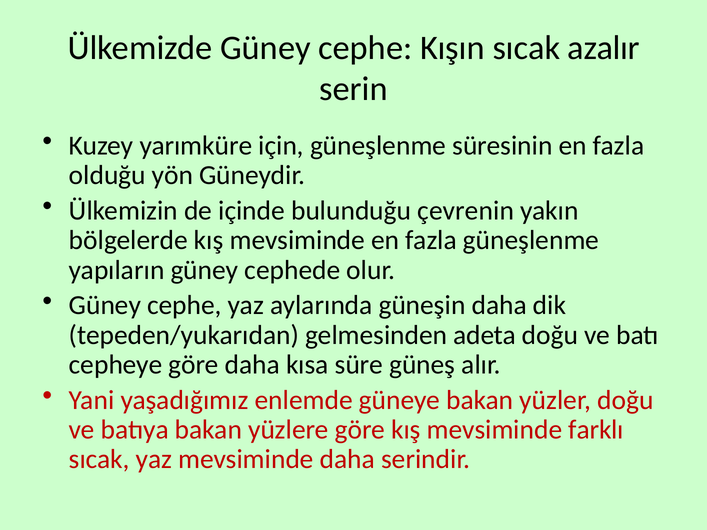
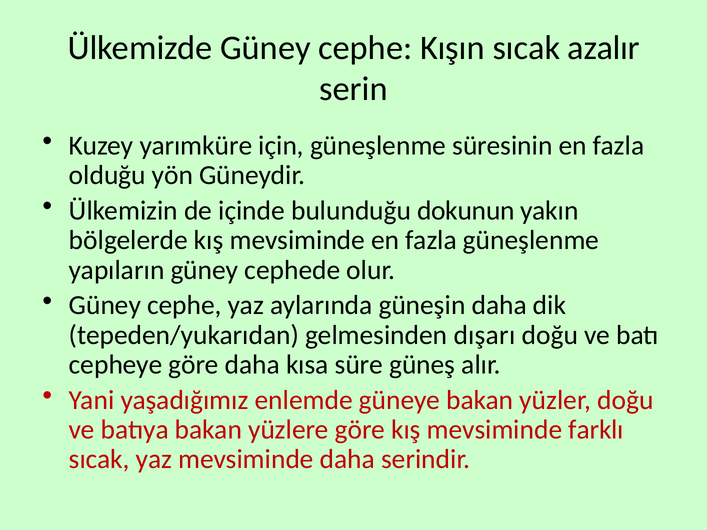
çevrenin: çevrenin -> dokunun
adeta: adeta -> dışarı
